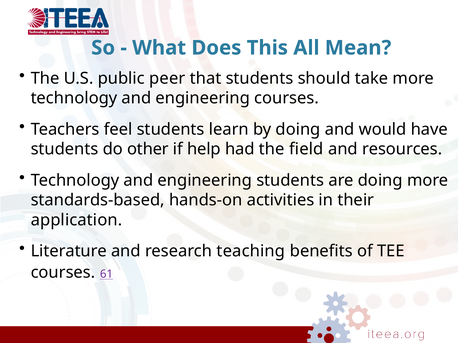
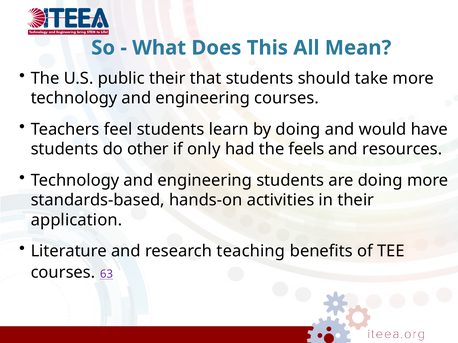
public peer: peer -> their
help: help -> only
field: field -> feels
61: 61 -> 63
